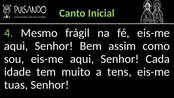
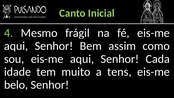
tuas: tuas -> belo
